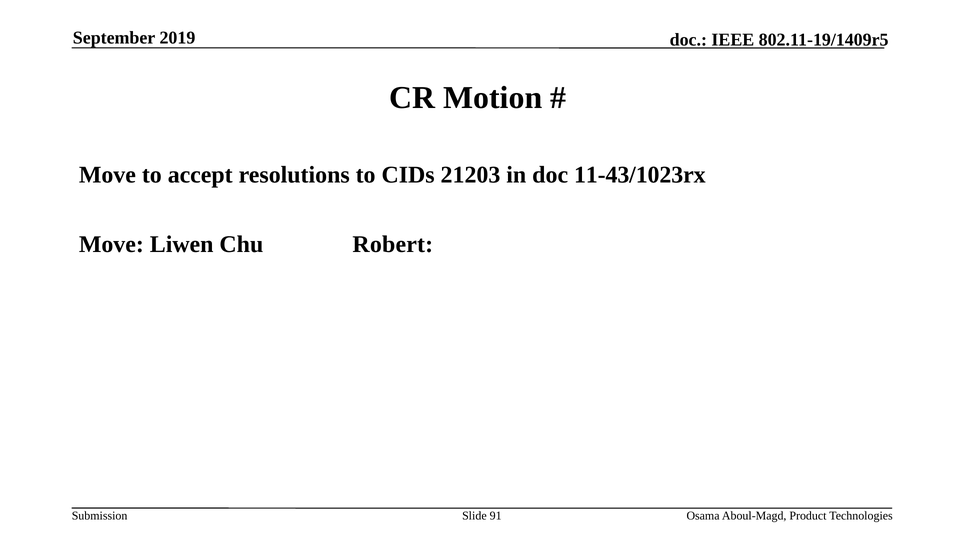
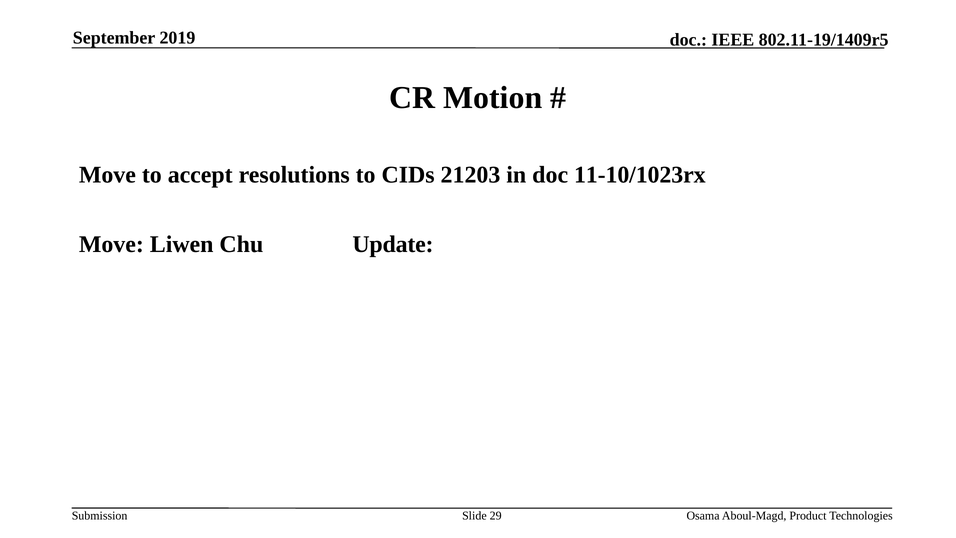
11-43/1023rx: 11-43/1023rx -> 11-10/1023rx
Robert: Robert -> Update
91: 91 -> 29
